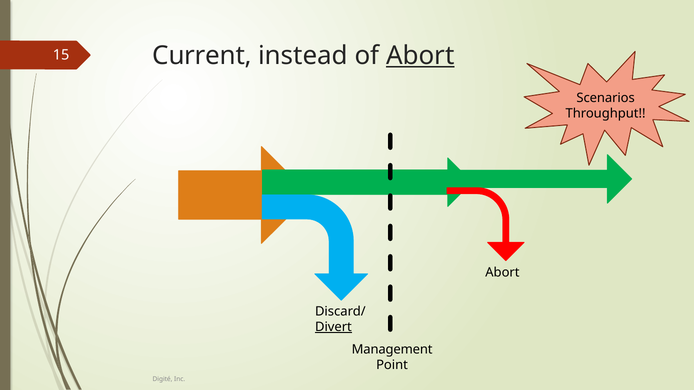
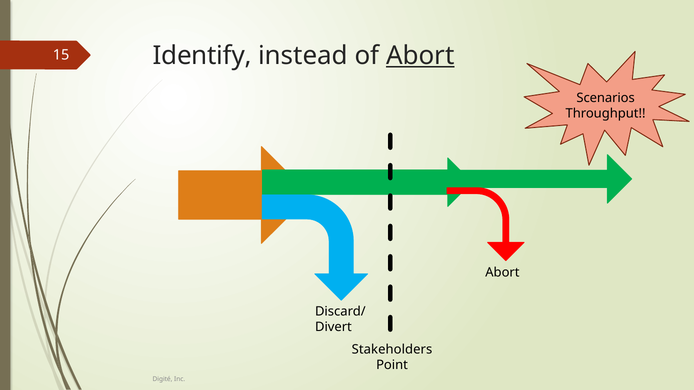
Current: Current -> Identify
Divert underline: present -> none
Management: Management -> Stakeholders
